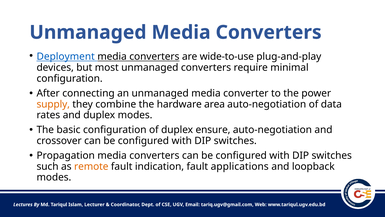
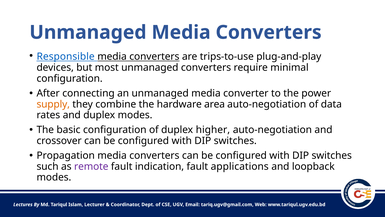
Deployment: Deployment -> Responsible
wide-to-use: wide-to-use -> trips-to-use
ensure: ensure -> higher
remote colour: orange -> purple
